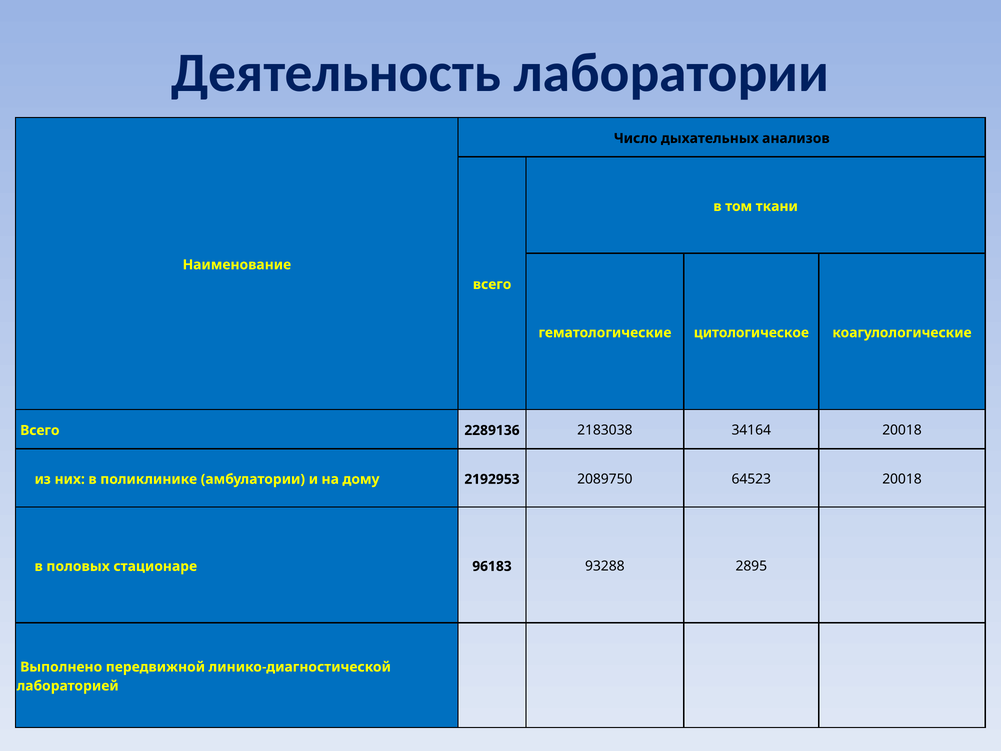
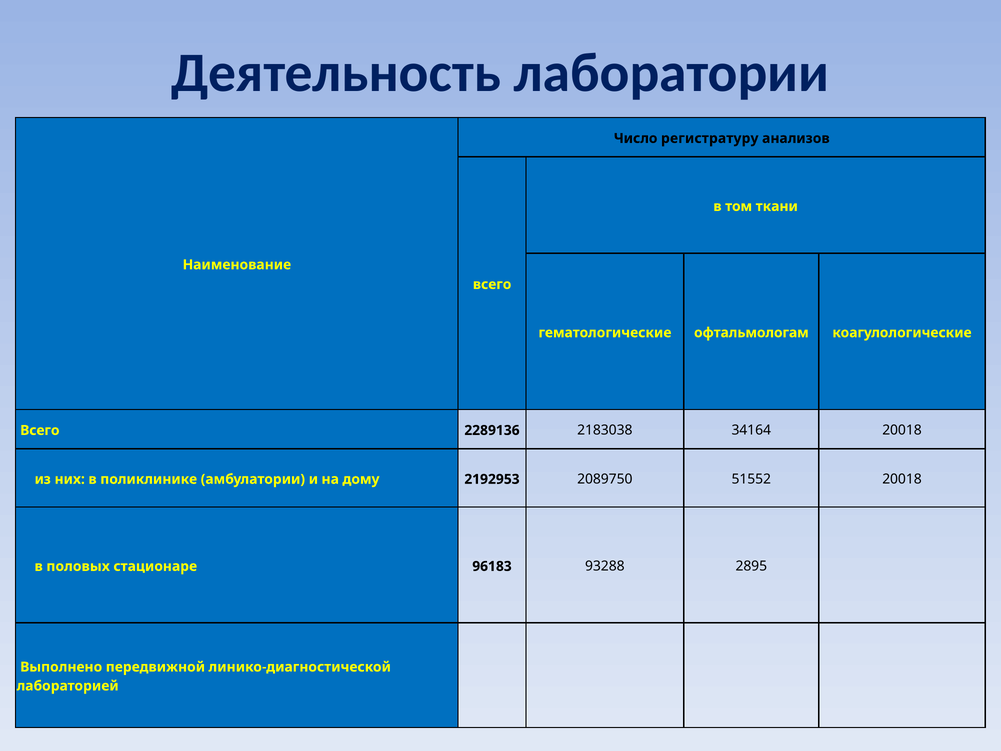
дыхательных: дыхательных -> регистратуру
цитологическое: цитологическое -> офтальмологам
64523: 64523 -> 51552
